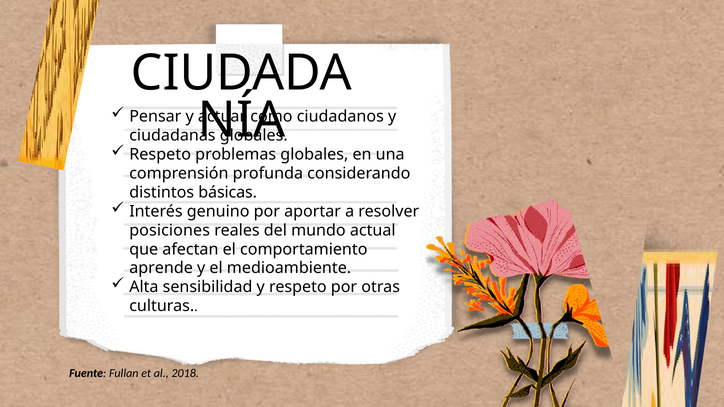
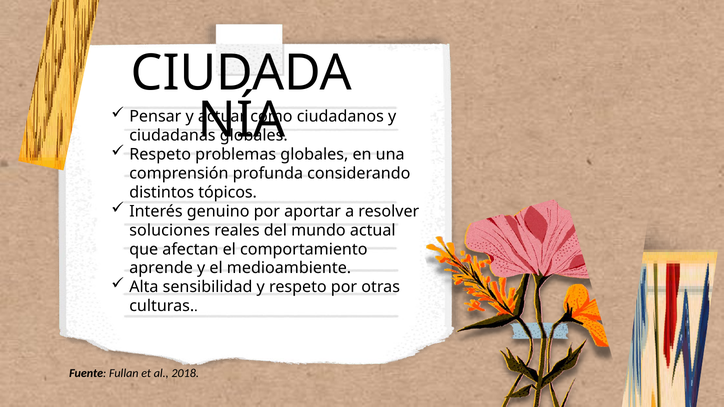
básicas: básicas -> tópicos
posiciones: posiciones -> soluciones
